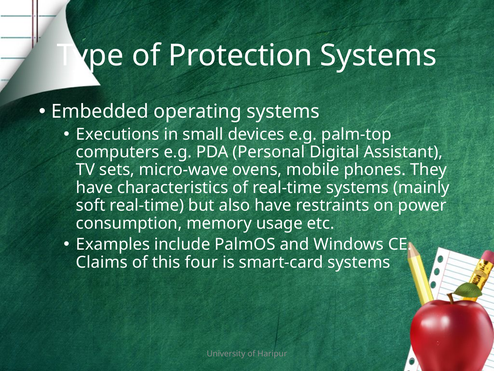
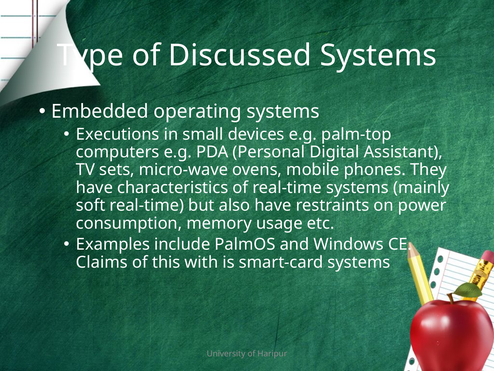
Protection: Protection -> Discussed
four: four -> with
